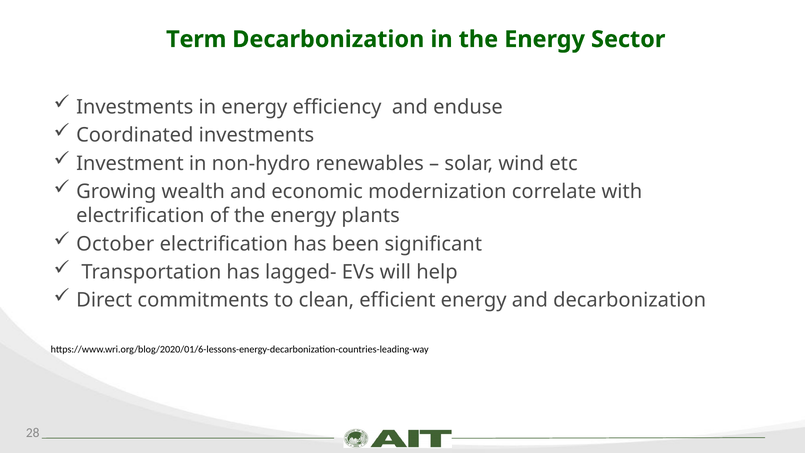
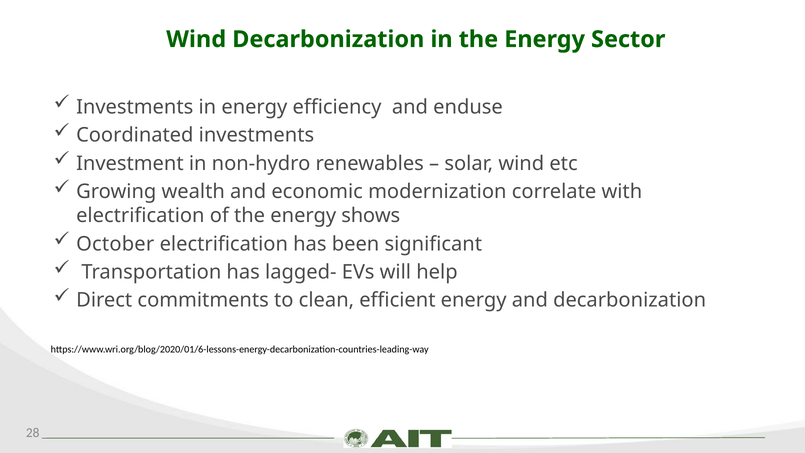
Term at (196, 39): Term -> Wind
plants: plants -> shows
